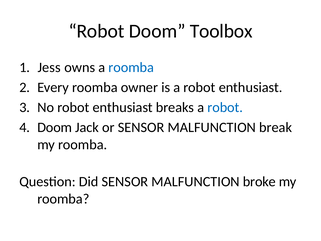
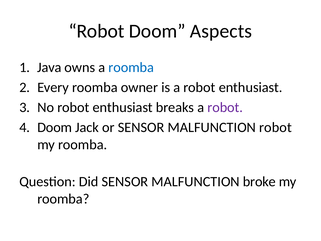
Toolbox: Toolbox -> Aspects
Jess: Jess -> Java
robot at (225, 107) colour: blue -> purple
MALFUNCTION break: break -> robot
